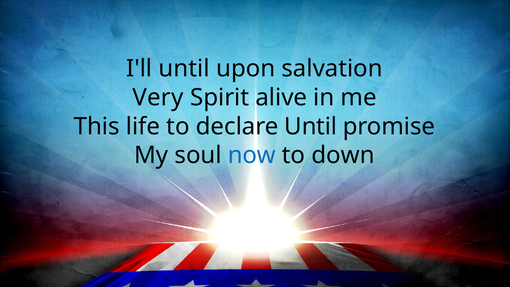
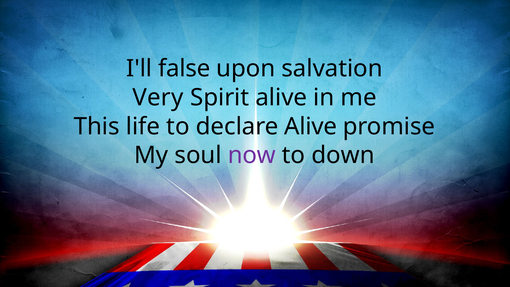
I'll until: until -> false
declare Until: Until -> Alive
now colour: blue -> purple
